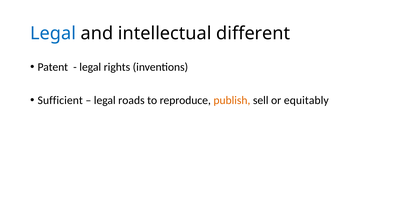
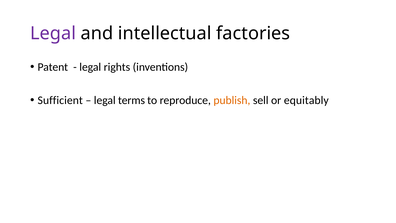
Legal at (53, 33) colour: blue -> purple
different: different -> factories
roads: roads -> terms
